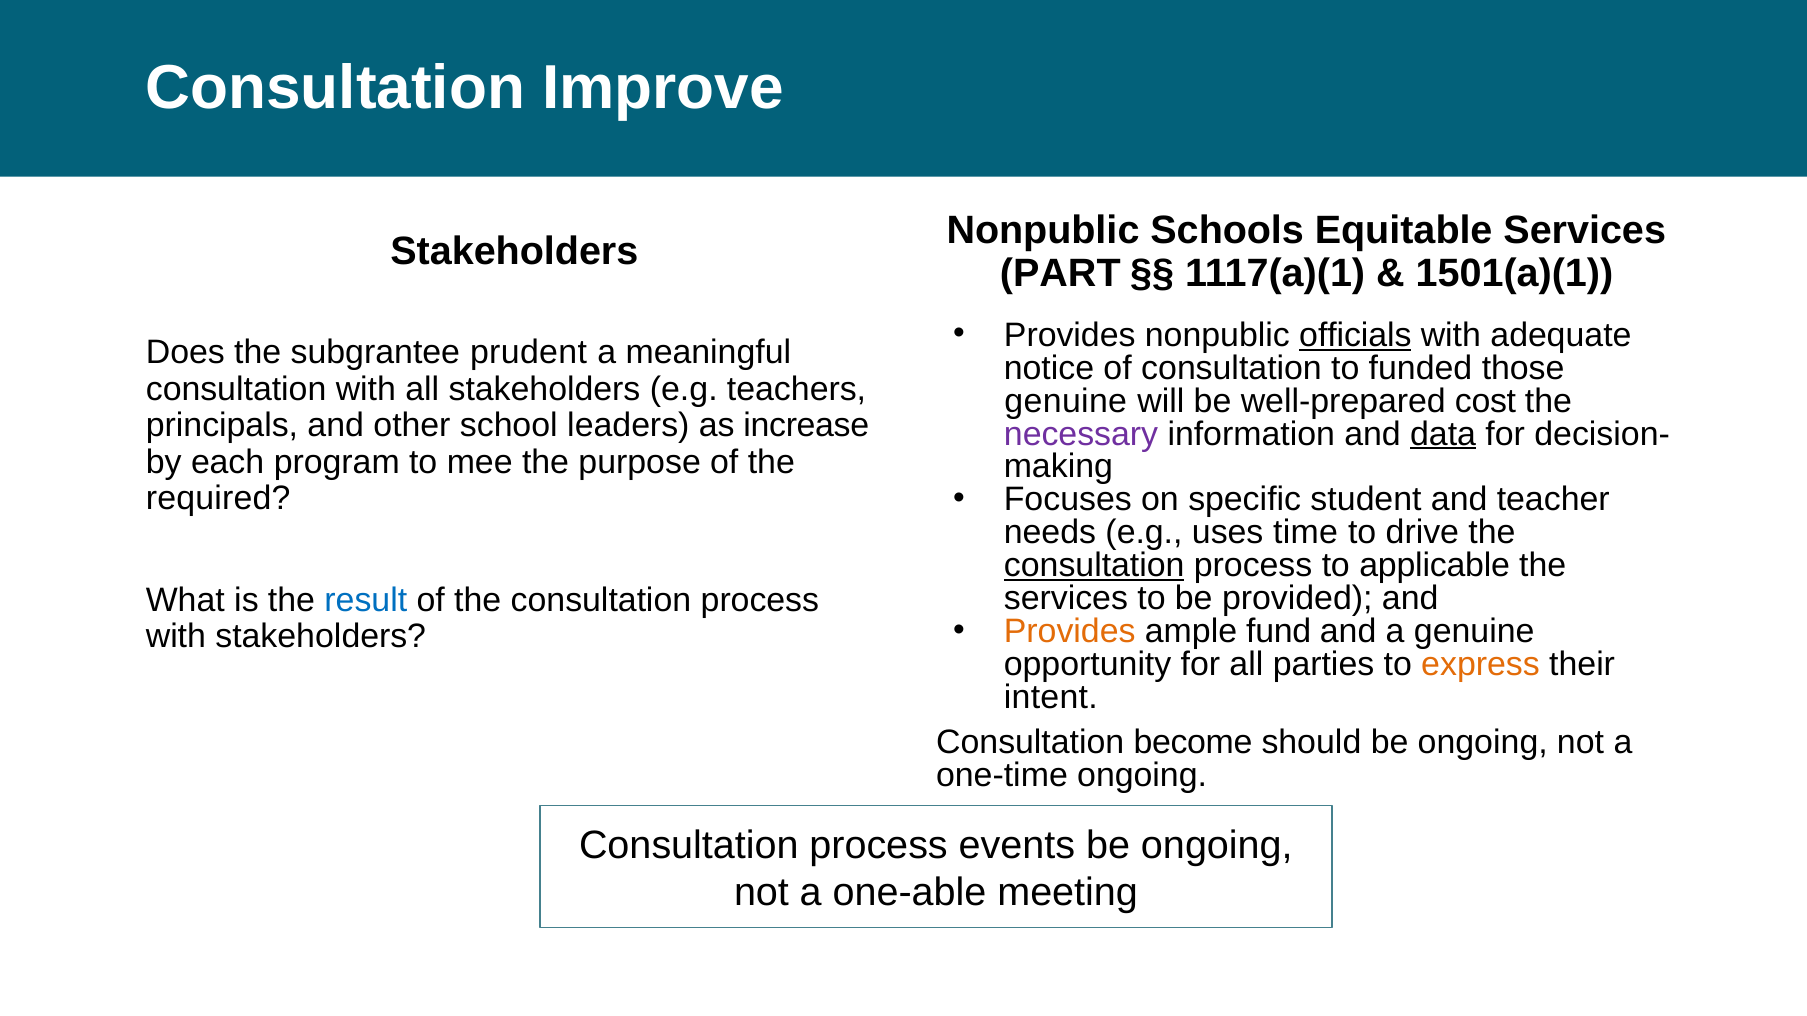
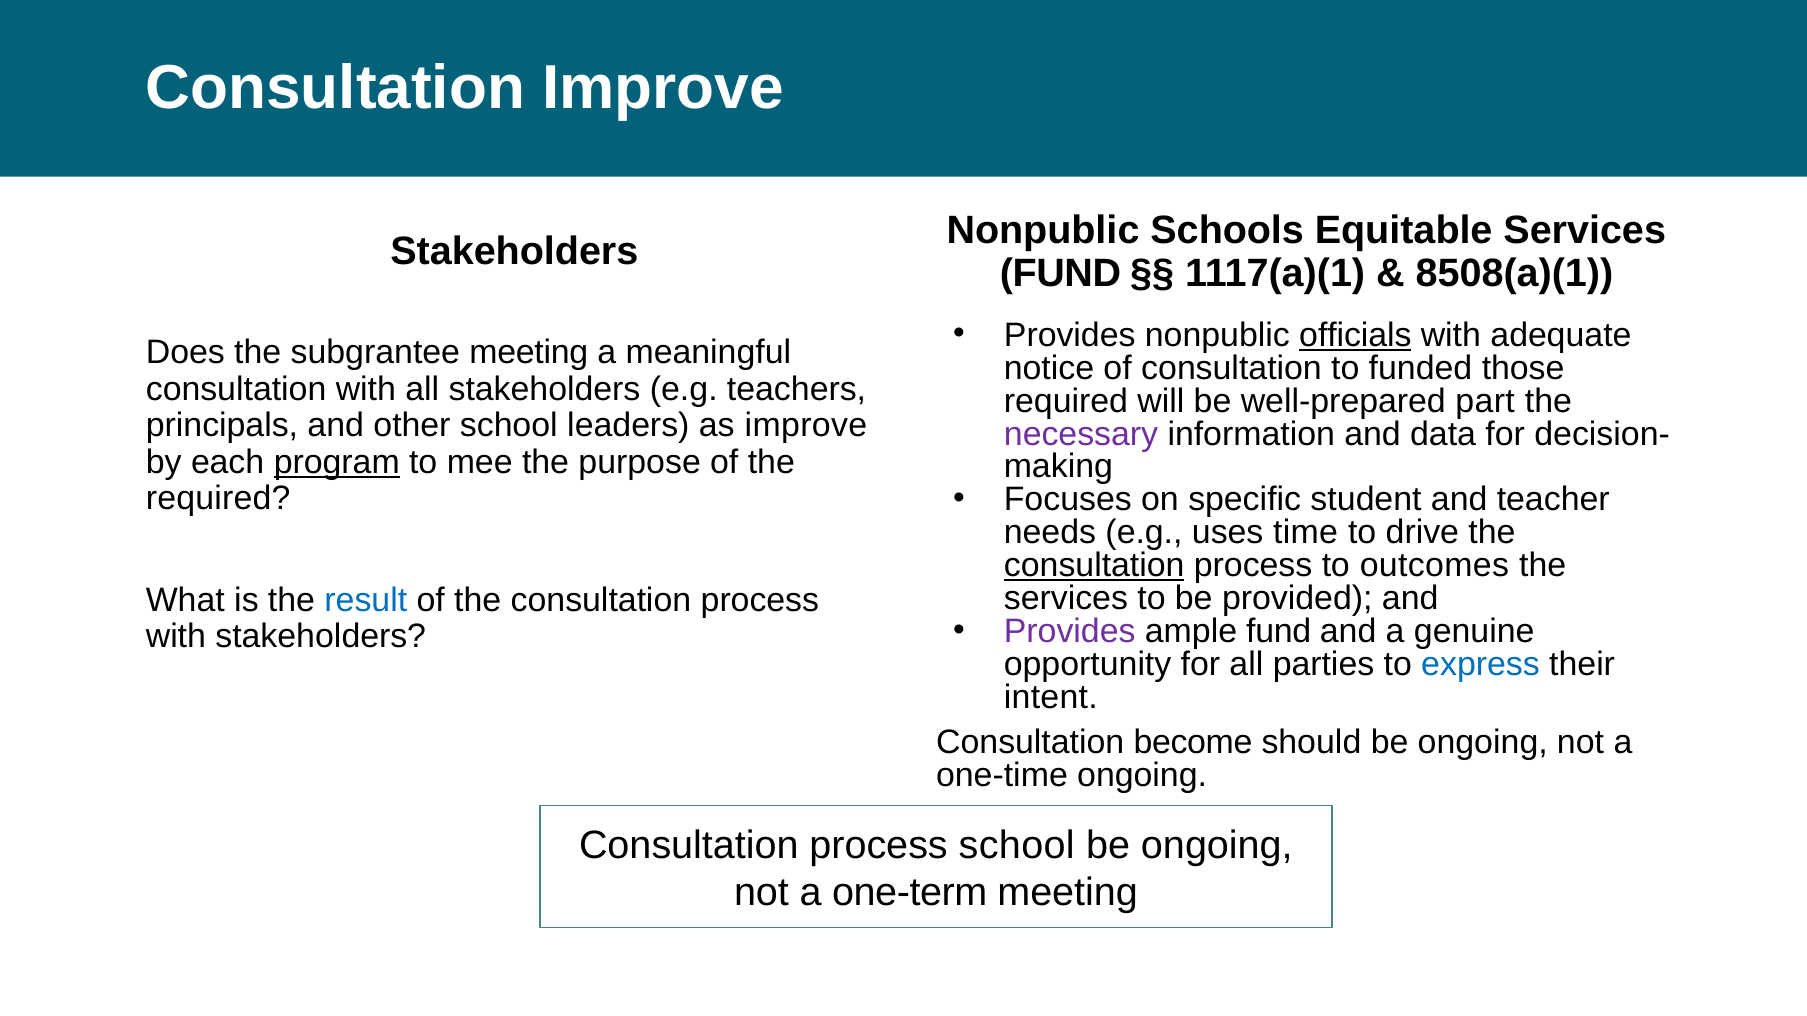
PART at (1060, 273): PART -> FUND
1501(a)(1: 1501(a)(1 -> 8508(a)(1
subgrantee prudent: prudent -> meeting
genuine at (1066, 401): genuine -> required
cost: cost -> part
as increase: increase -> improve
data underline: present -> none
program underline: none -> present
applicable: applicable -> outcomes
Provides at (1070, 632) colour: orange -> purple
express colour: orange -> blue
process events: events -> school
one-able: one-able -> one-term
